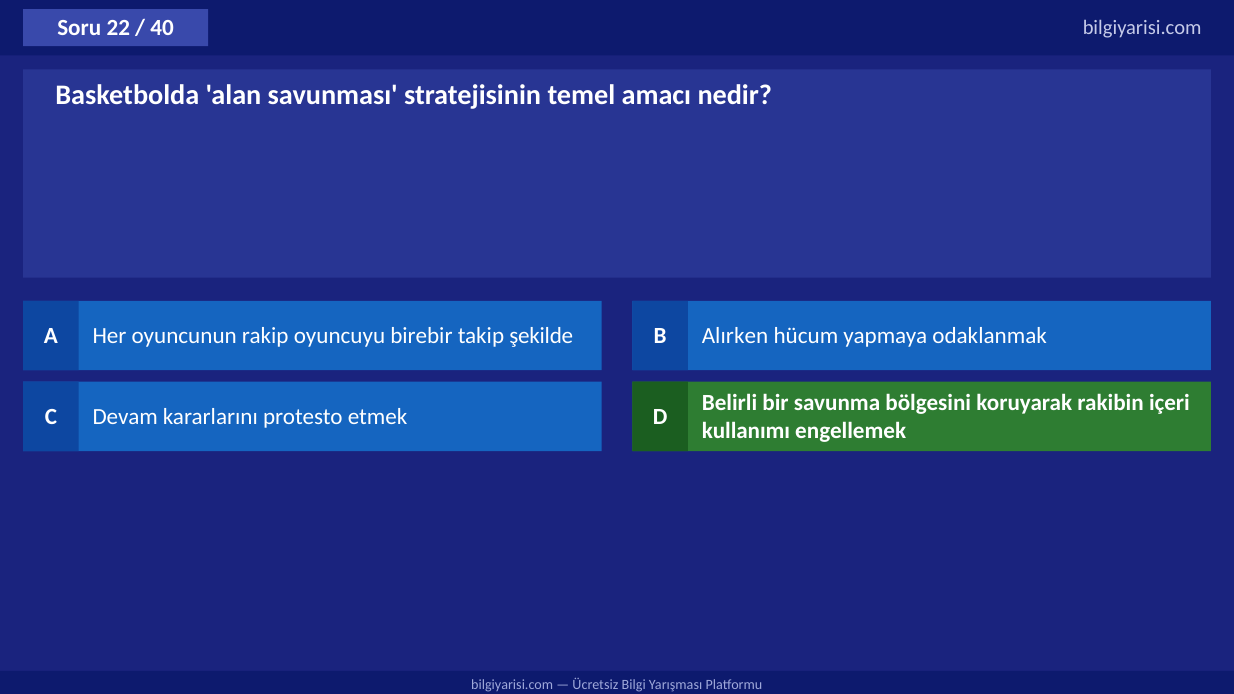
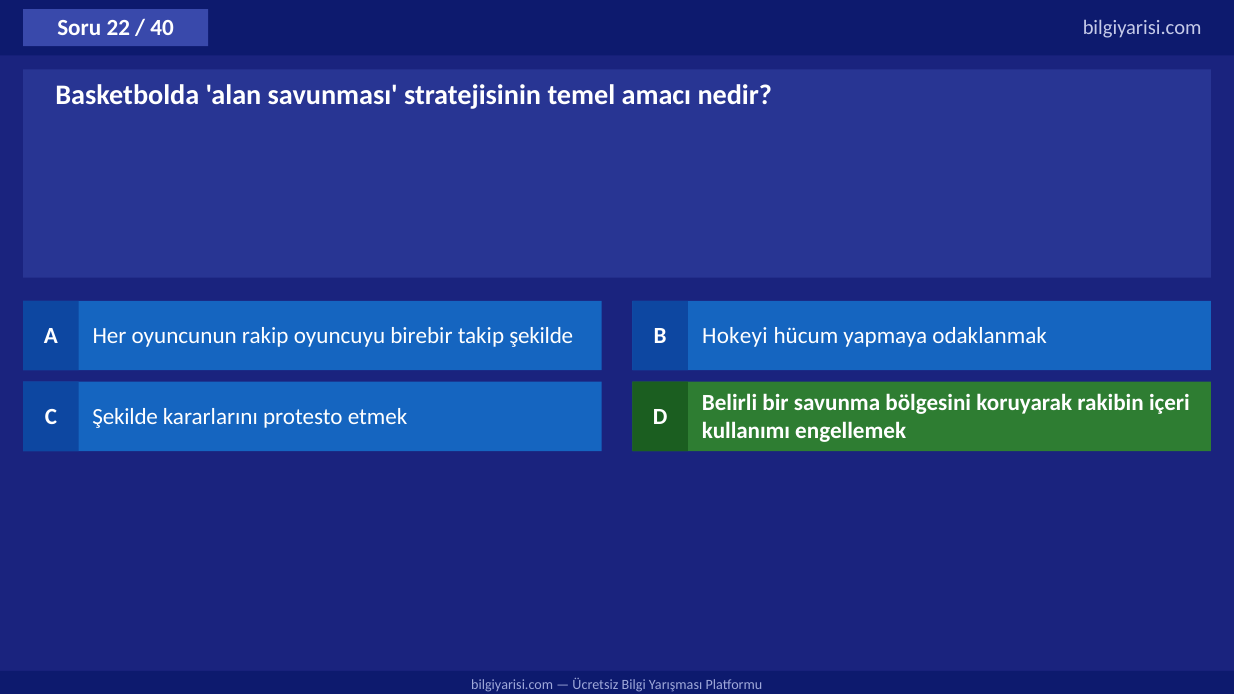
Alırken: Alırken -> Hokeyi
C Devam: Devam -> Şekilde
